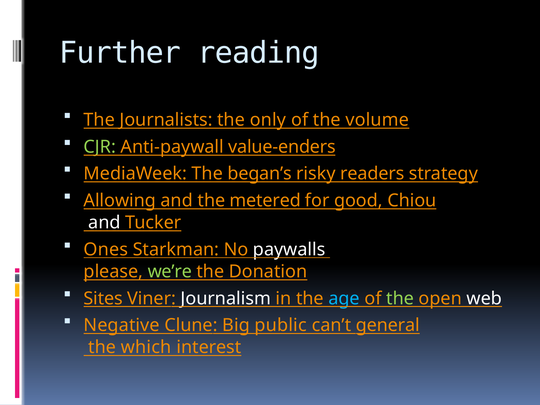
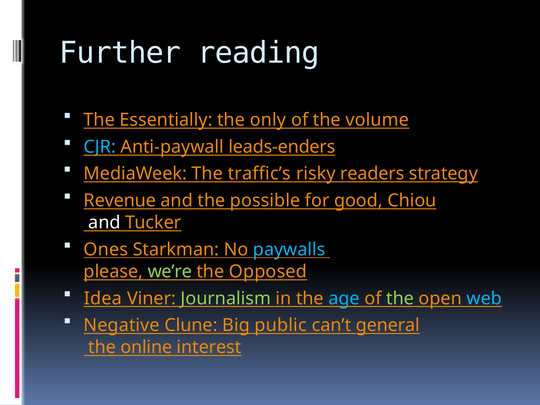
Journalists: Journalists -> Essentially
CJR colour: light green -> light blue
value-enders: value-enders -> leads-enders
began’s: began’s -> traffic’s
Allowing: Allowing -> Revenue
metered: metered -> possible
paywalls colour: white -> light blue
Donation: Donation -> Opposed
Sites: Sites -> Idea
Journalism colour: white -> light green
web colour: white -> light blue
which: which -> online
